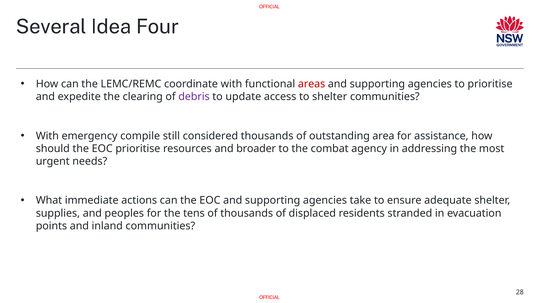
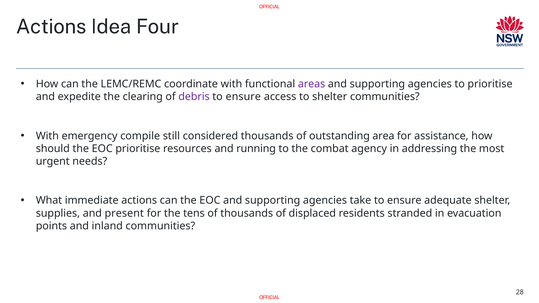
Several at (51, 27): Several -> Actions
areas colour: red -> purple
update at (243, 97): update -> ensure
broader: broader -> running
peoples: peoples -> present
